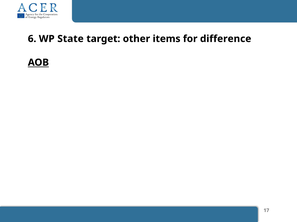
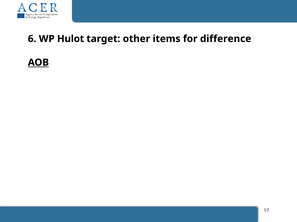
State: State -> Hulot
